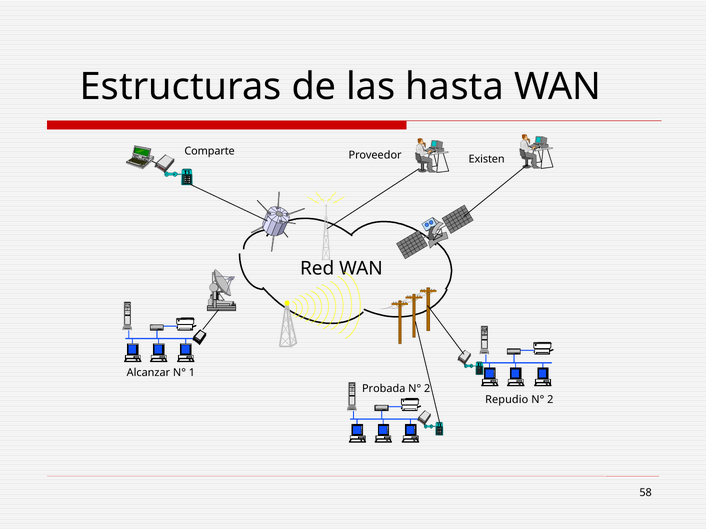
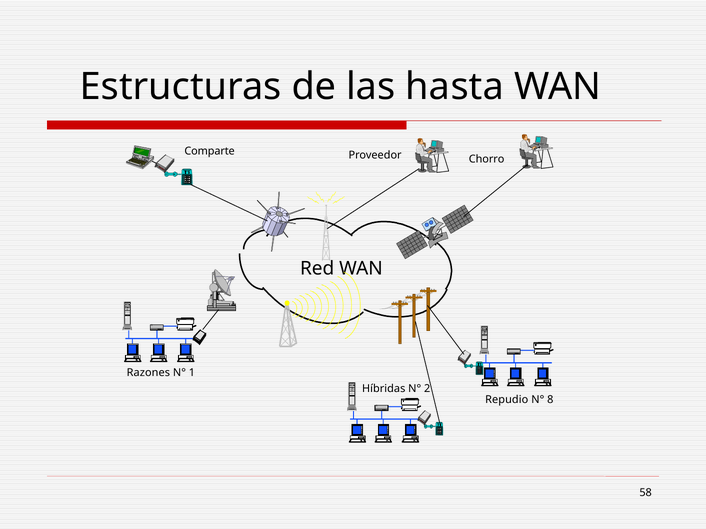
Existen: Existen -> Chorro
Alcanzar: Alcanzar -> Razones
Probada: Probada -> Híbridas
2 at (550, 400): 2 -> 8
